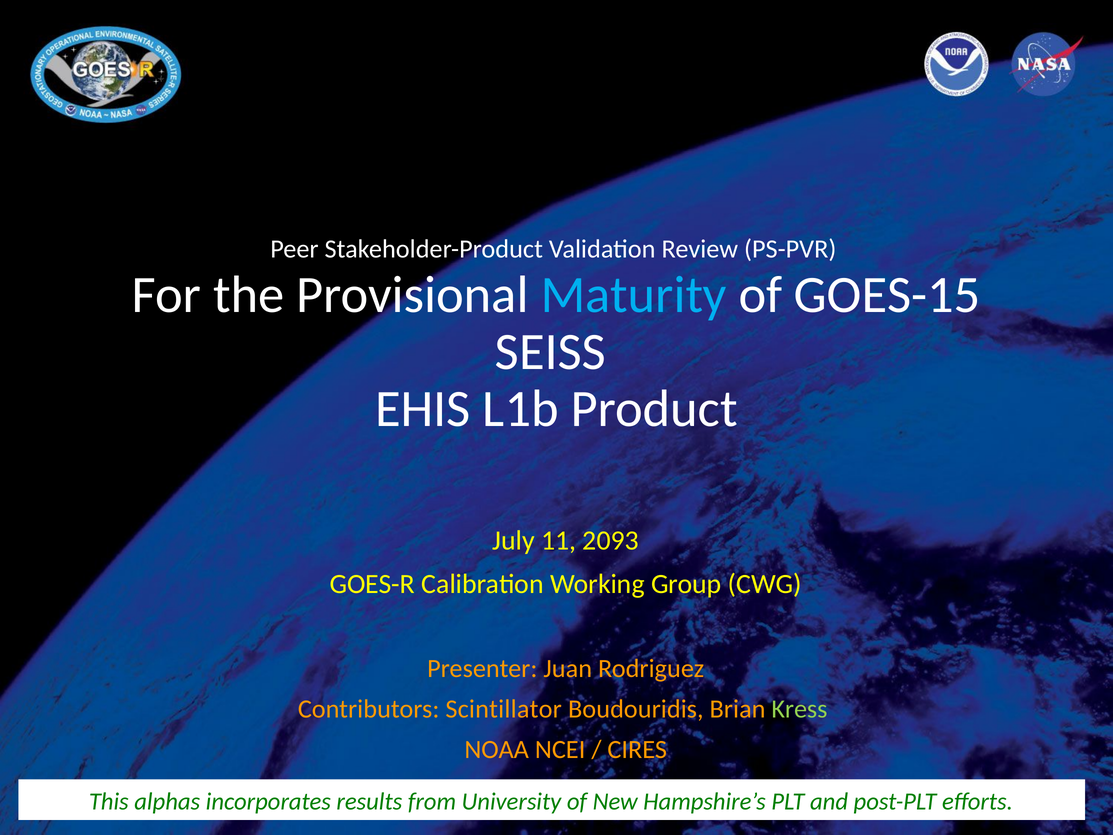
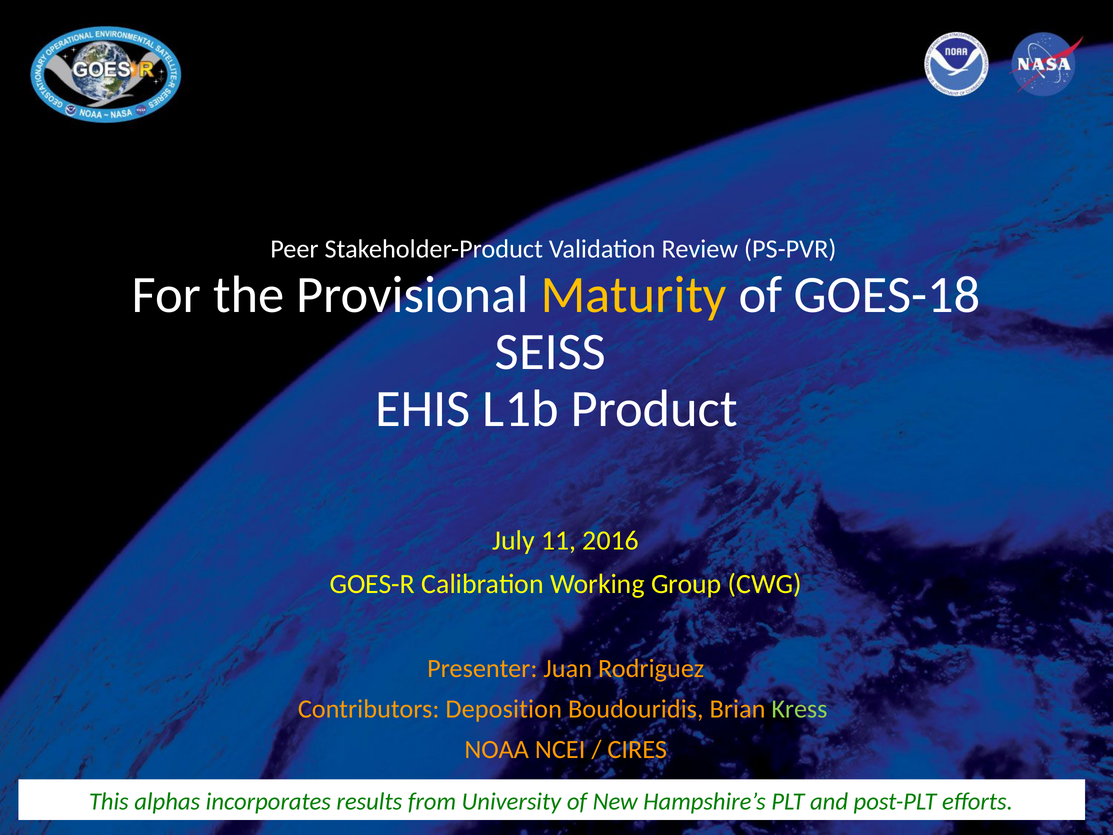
Maturity colour: light blue -> yellow
GOES-15: GOES-15 -> GOES-18
2093: 2093 -> 2016
Scintillator: Scintillator -> Deposition
